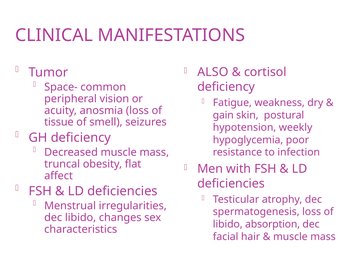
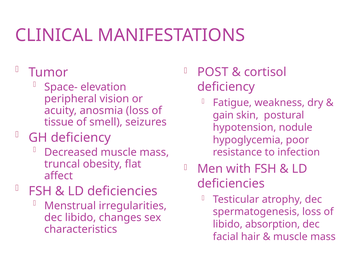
ALSO: ALSO -> POST
common: common -> elevation
weekly: weekly -> nodule
